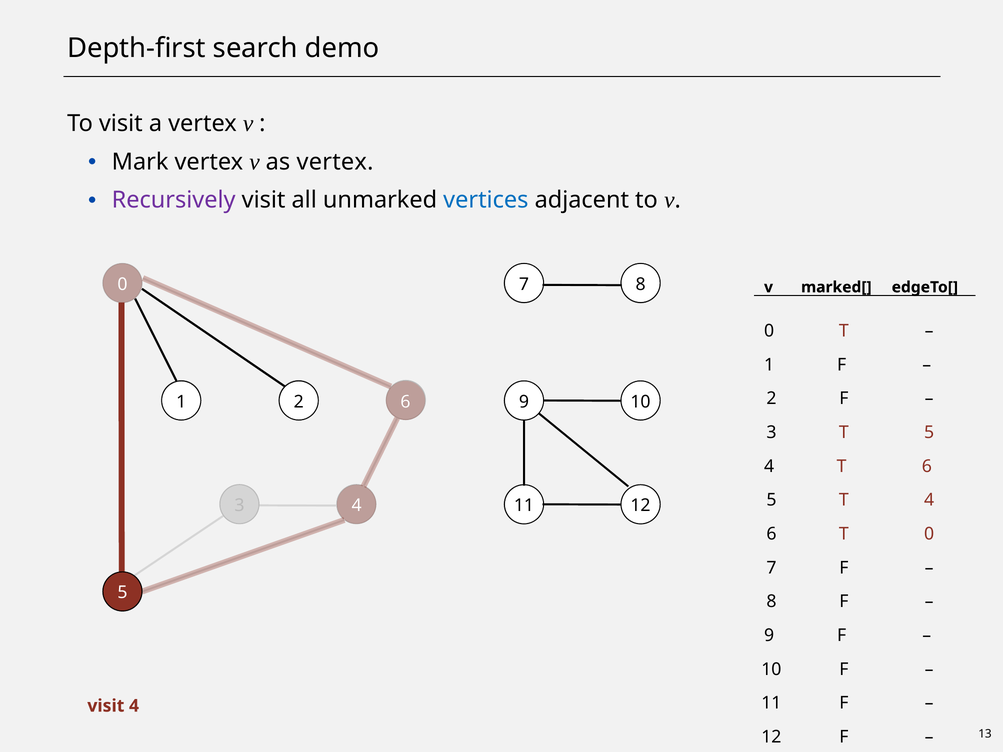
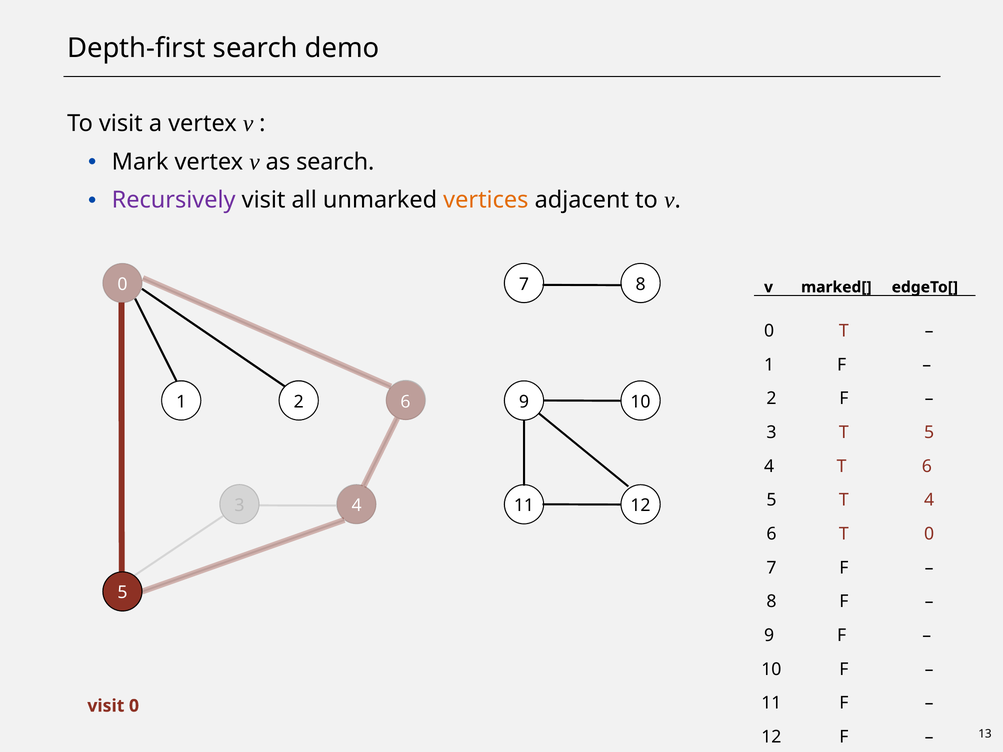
as vertex: vertex -> search
vertices colour: blue -> orange
visit 4: 4 -> 0
